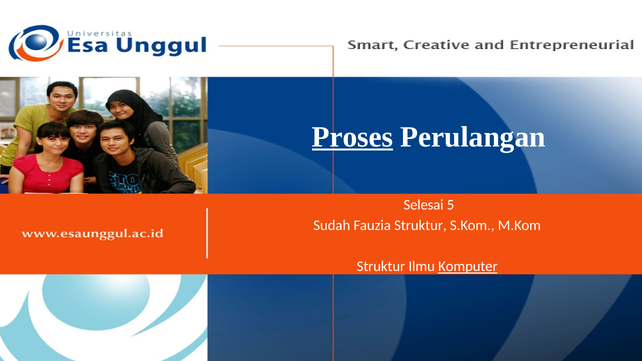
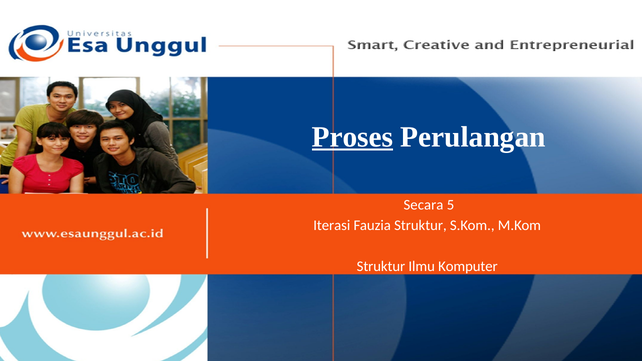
Selesai: Selesai -> Secara
Sudah: Sudah -> Iterasi
Komputer underline: present -> none
